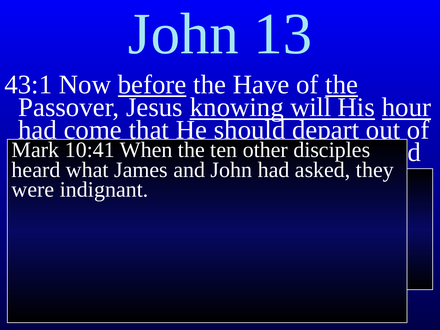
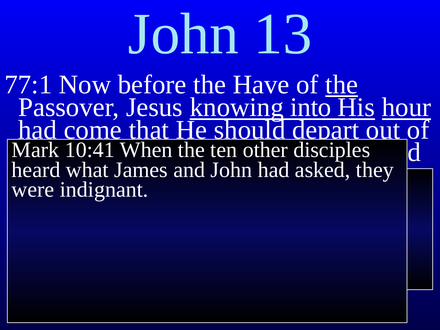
43:1: 43:1 -> 77:1
before underline: present -> none
will: will -> into
